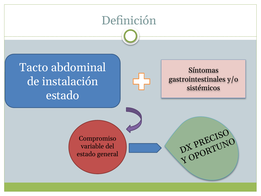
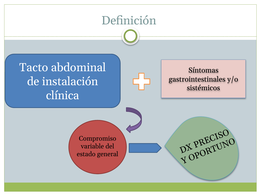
estado at (63, 95): estado -> clínica
